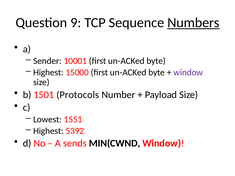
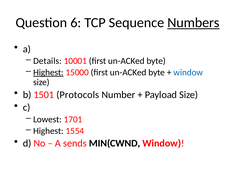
9: 9 -> 6
Sender: Sender -> Details
Highest at (48, 73) underline: none -> present
window at (188, 73) colour: purple -> blue
1551: 1551 -> 1701
5392: 5392 -> 1554
